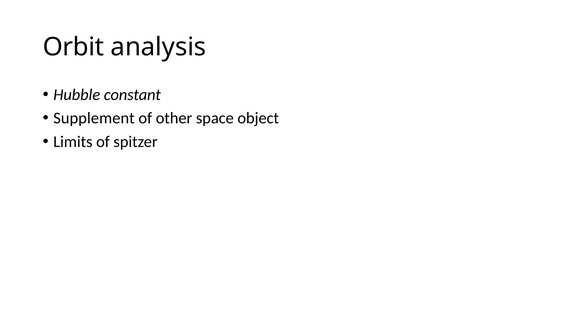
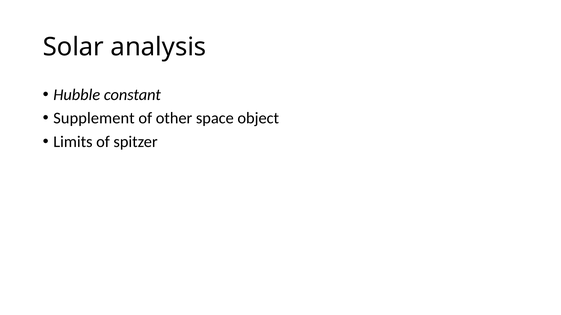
Orbit: Orbit -> Solar
